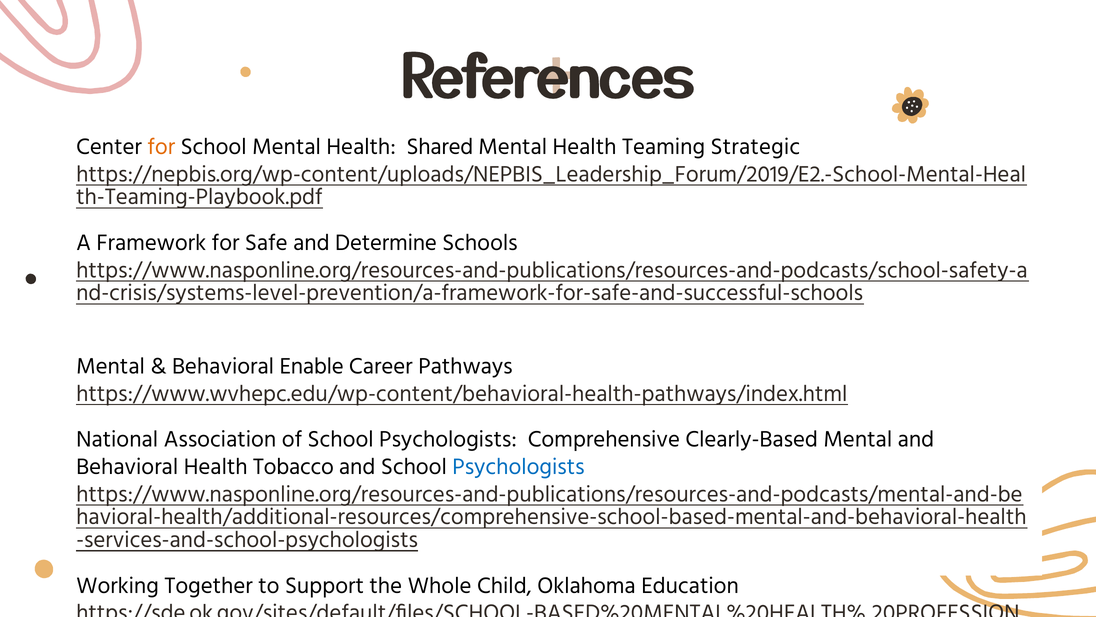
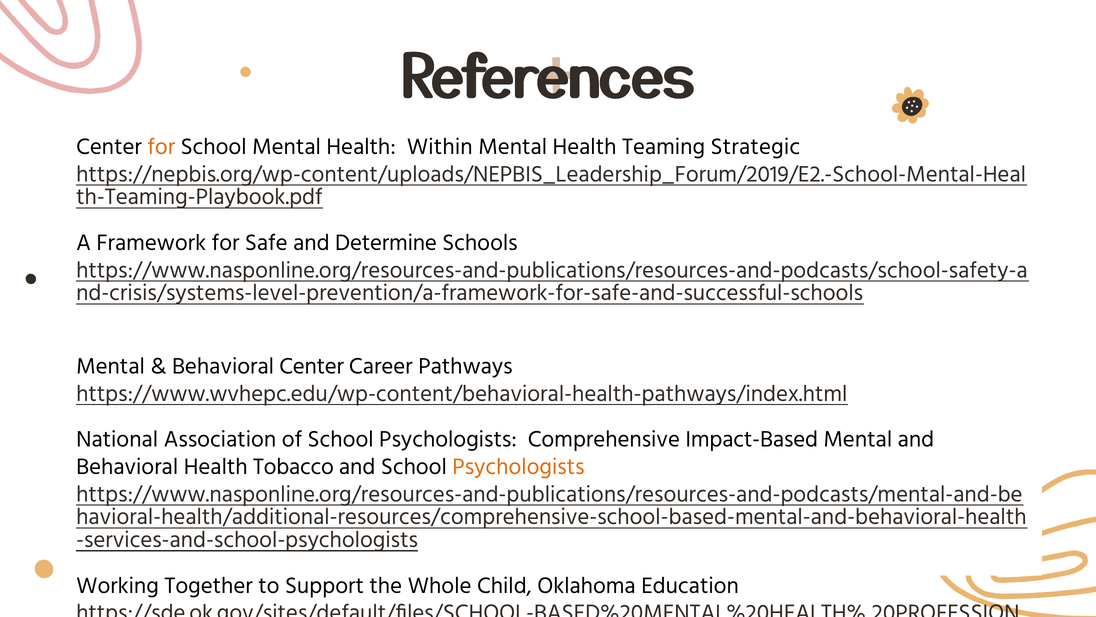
Shared: Shared -> Within
Behavioral Enable: Enable -> Center
Clearly-Based: Clearly-Based -> Impact-Based
Psychologists at (518, 466) colour: blue -> orange
